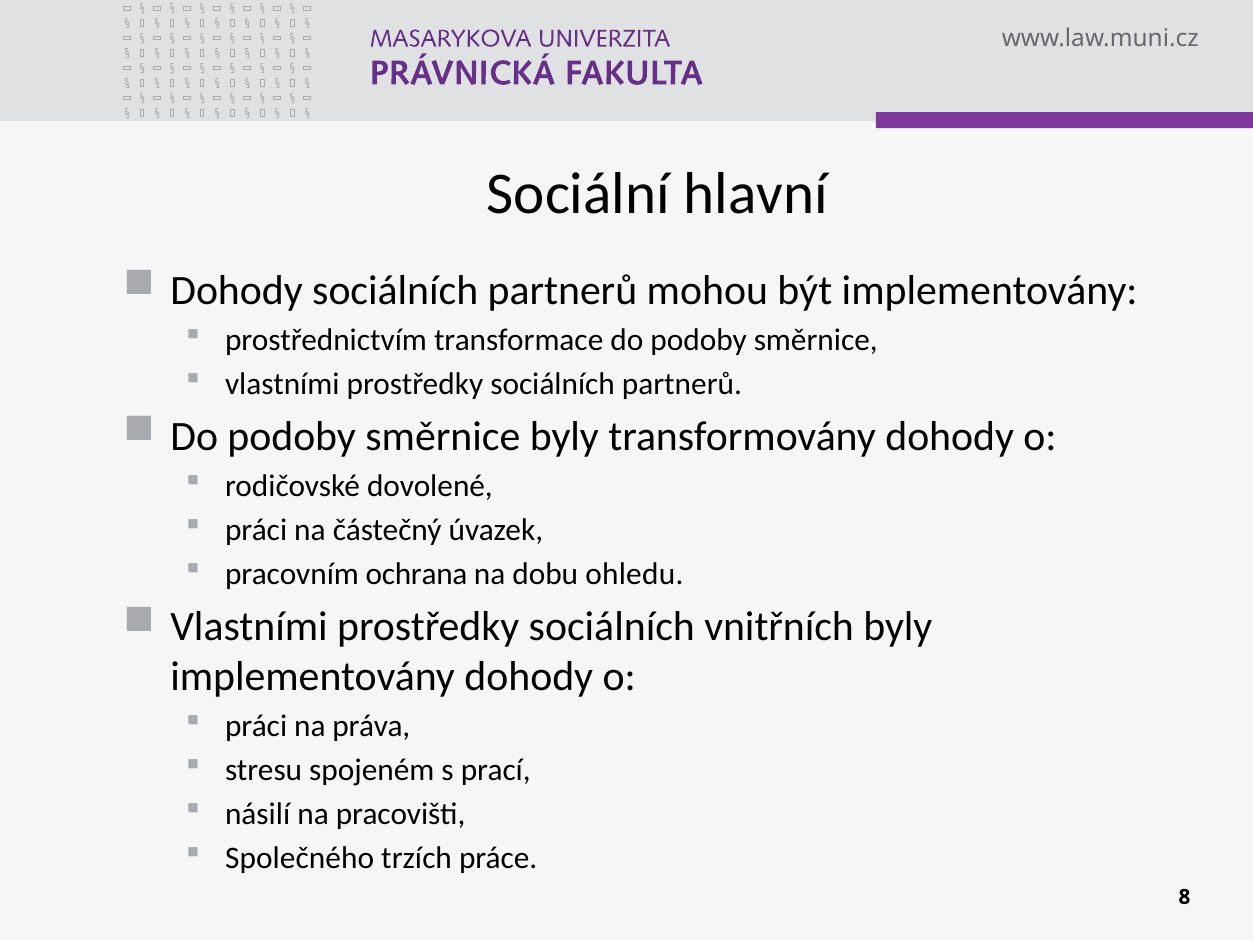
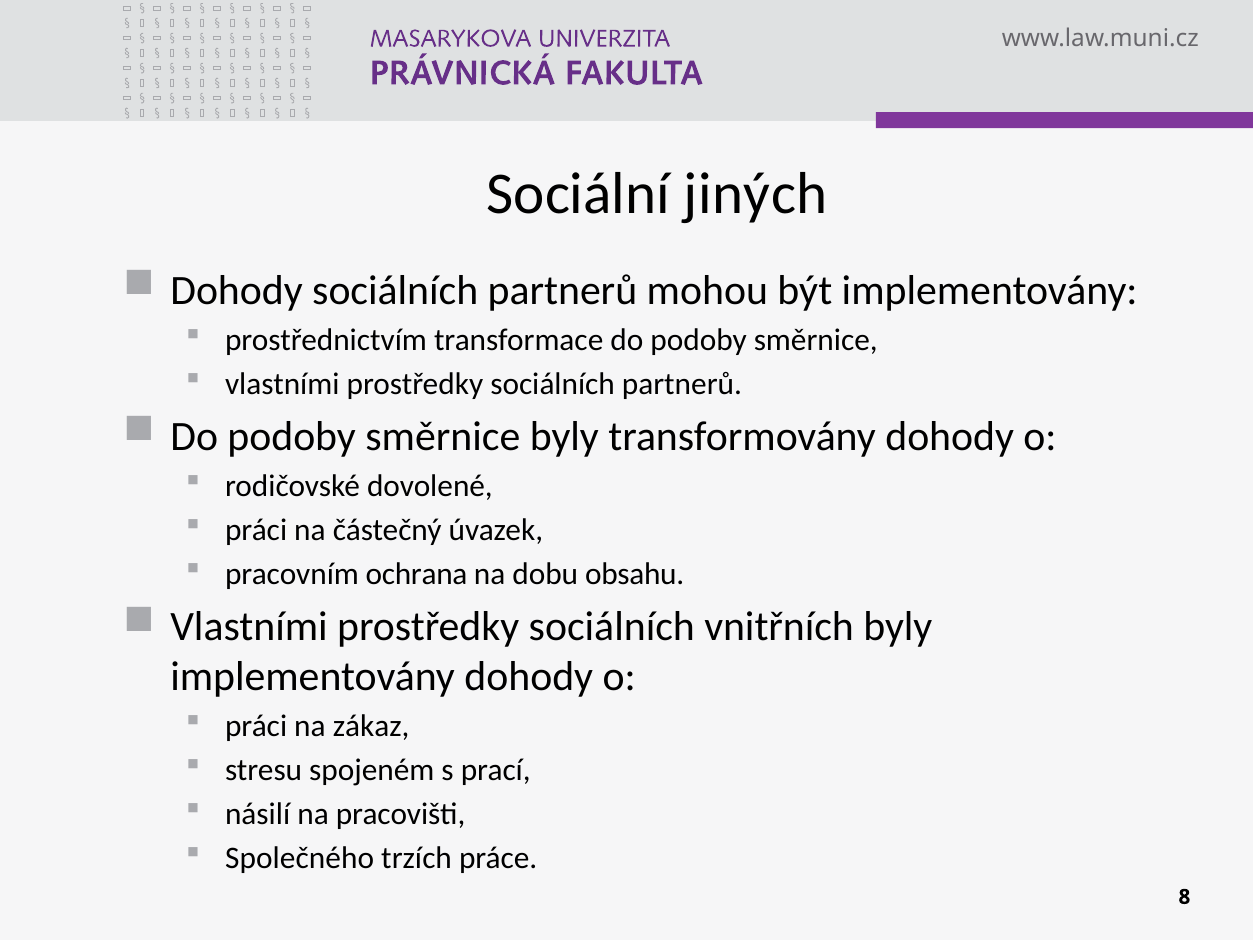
hlavní: hlavní -> jiných
ohledu: ohledu -> obsahu
práva: práva -> zákaz
